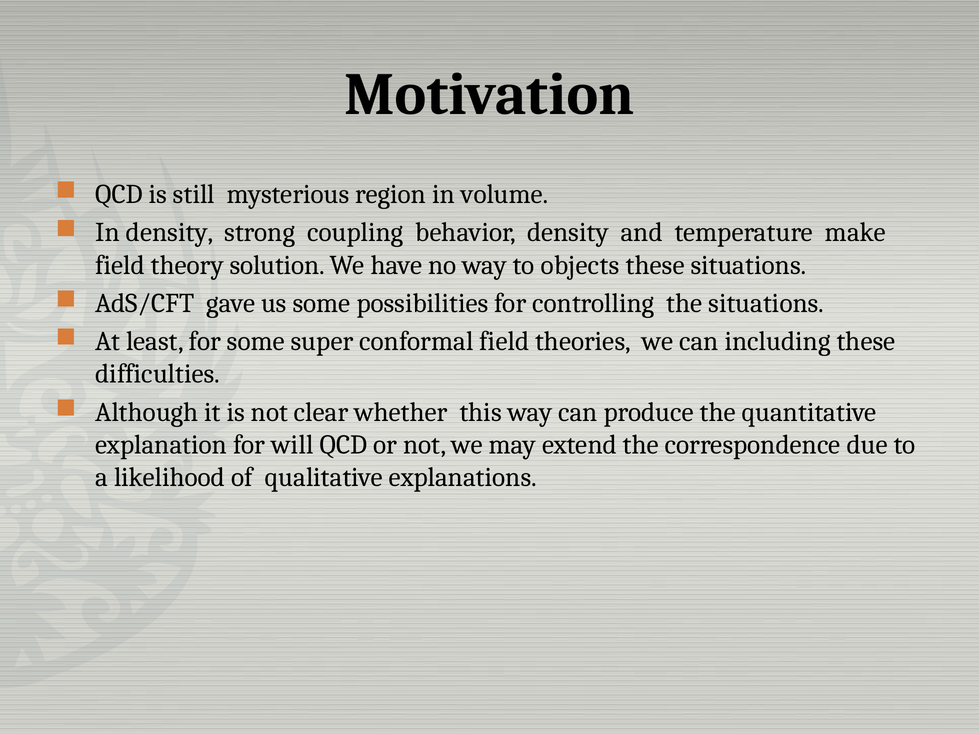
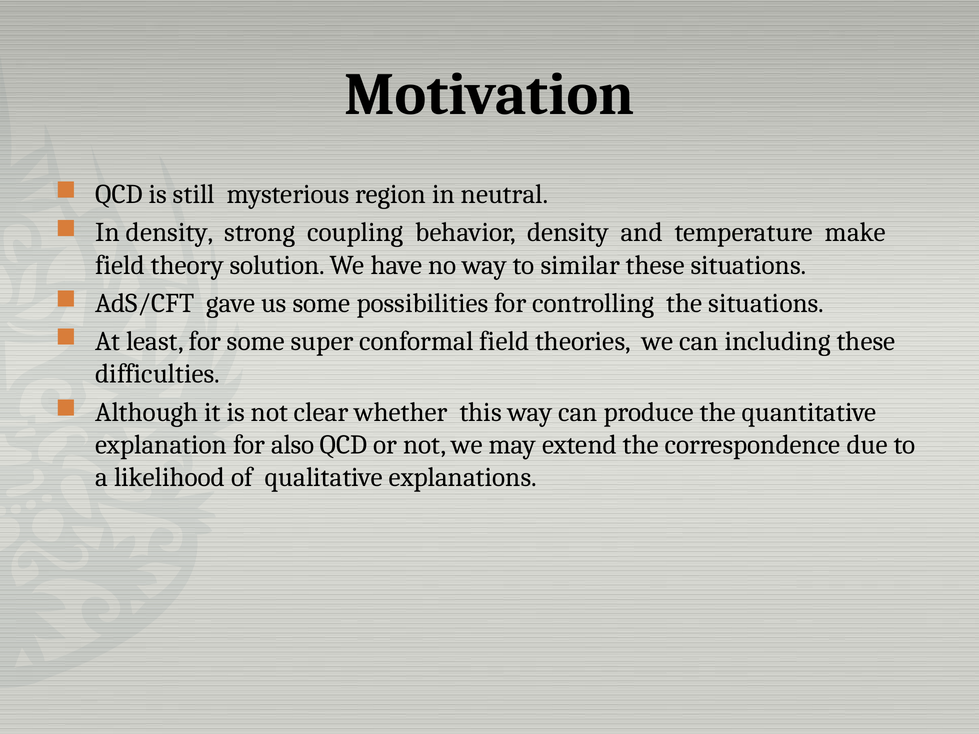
volume: volume -> neutral
objects: objects -> similar
will: will -> also
